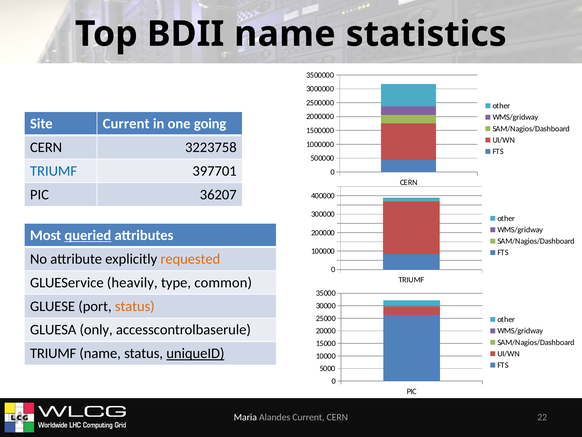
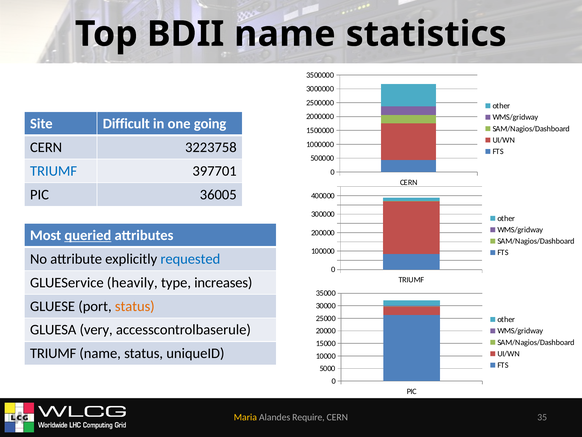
Site Current: Current -> Difficult
36207: 36207 -> 36005
requested colour: orange -> blue
common: common -> increases
only: only -> very
uniqueID underline: present -> none
Maria colour: white -> yellow
Alandes Current: Current -> Require
22: 22 -> 35
